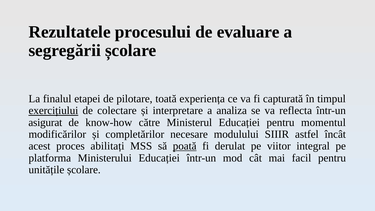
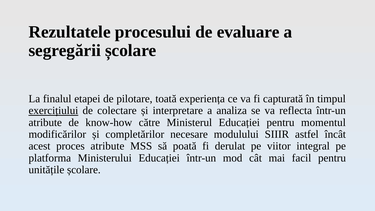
asigurat at (45, 122): asigurat -> atribute
proces abilitați: abilitați -> atribute
poată underline: present -> none
